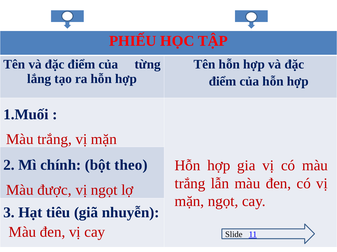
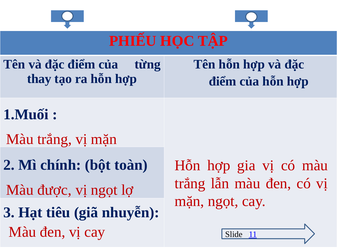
lắng: lắng -> thay
theo: theo -> toàn
